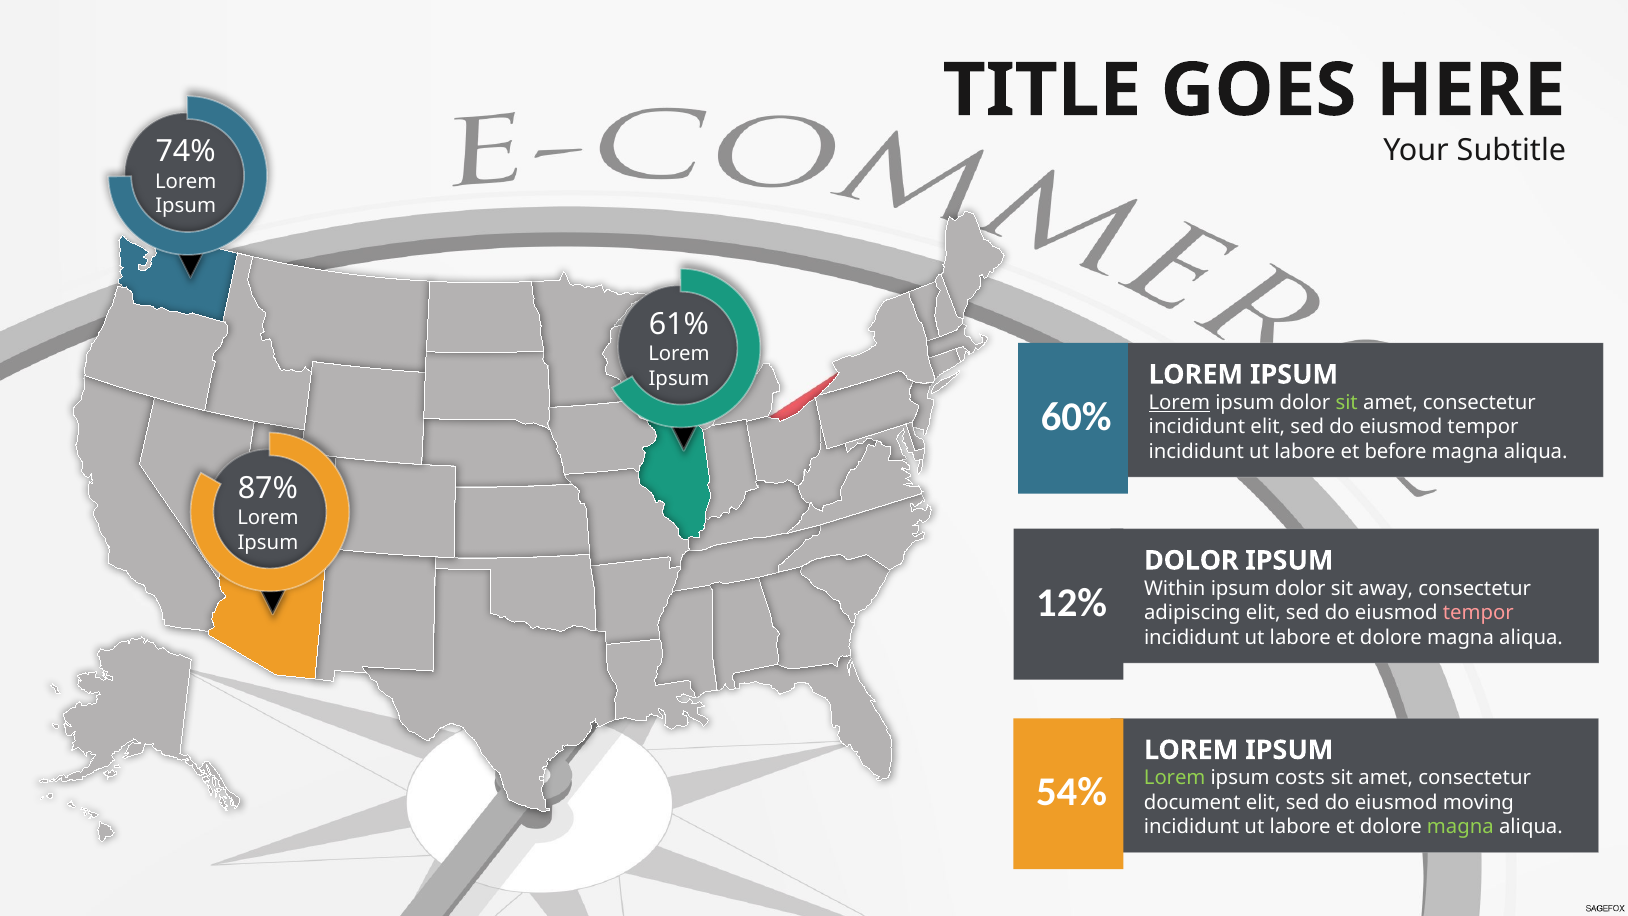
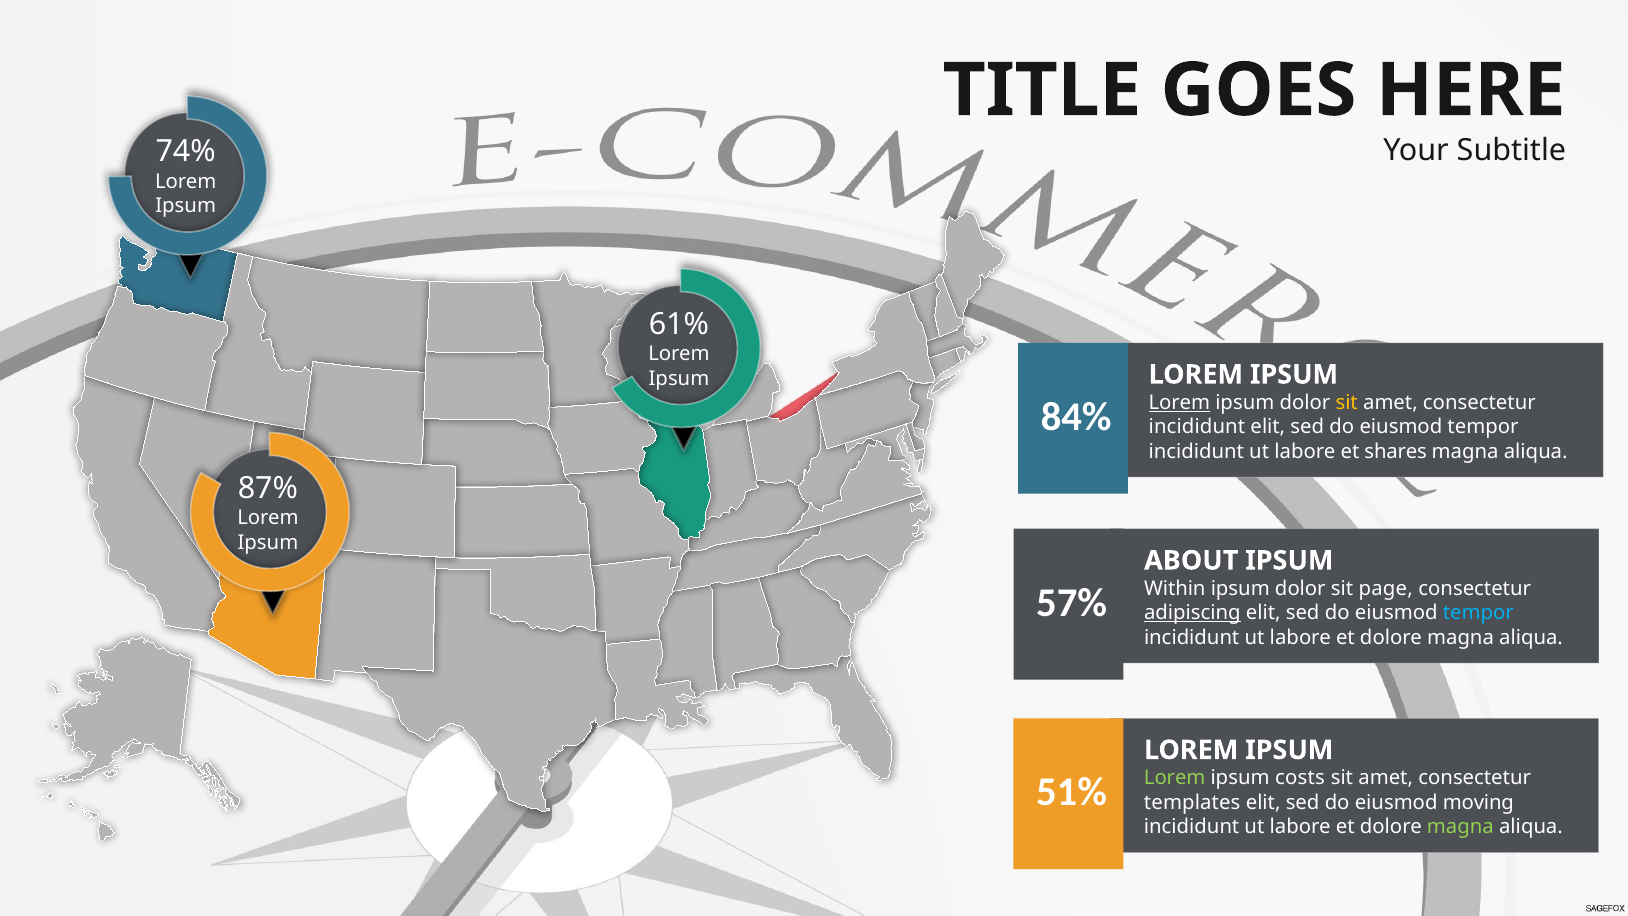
sit at (1347, 403) colour: light green -> yellow
60%: 60% -> 84%
before: before -> shares
DOLOR at (1191, 560): DOLOR -> ABOUT
away: away -> page
12%: 12% -> 57%
adipiscing underline: none -> present
tempor at (1478, 613) colour: pink -> light blue
54%: 54% -> 51%
document: document -> templates
